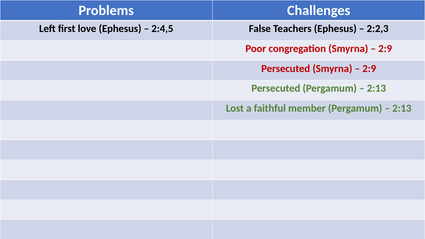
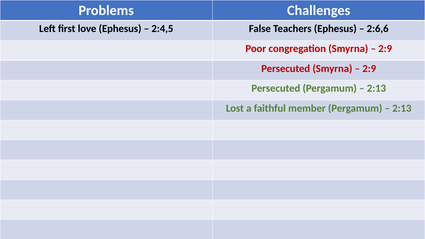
2:2,3: 2:2,3 -> 2:6,6
